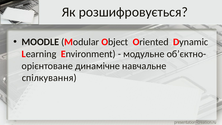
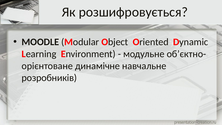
спілкування: спілкування -> розробників
